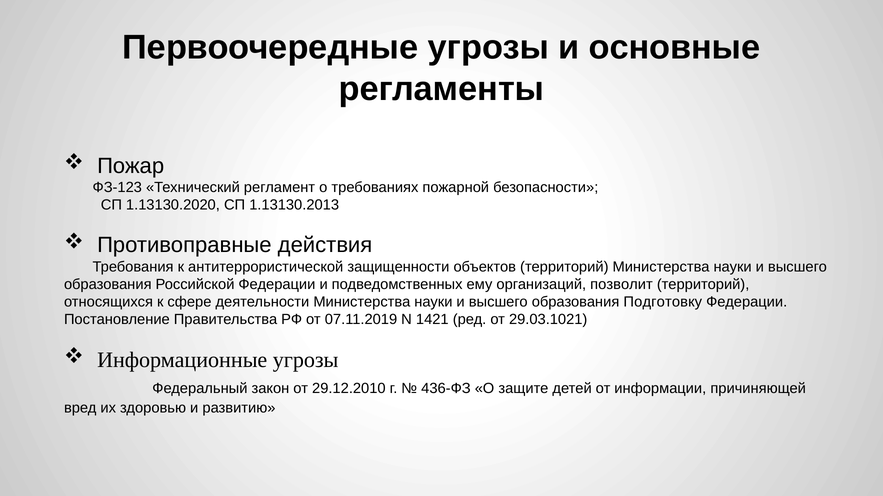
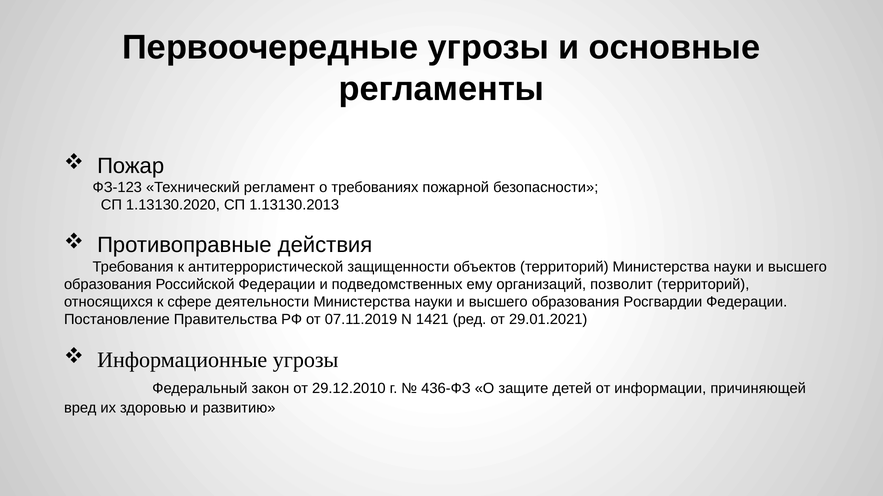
Подготовку: Подготовку -> Росгвардии
29.03.1021: 29.03.1021 -> 29.01.2021
